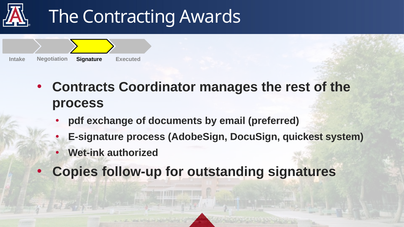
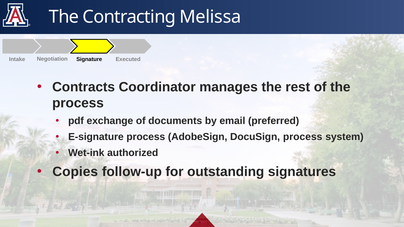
Awards: Awards -> Melissa
DocuSign quickest: quickest -> process
